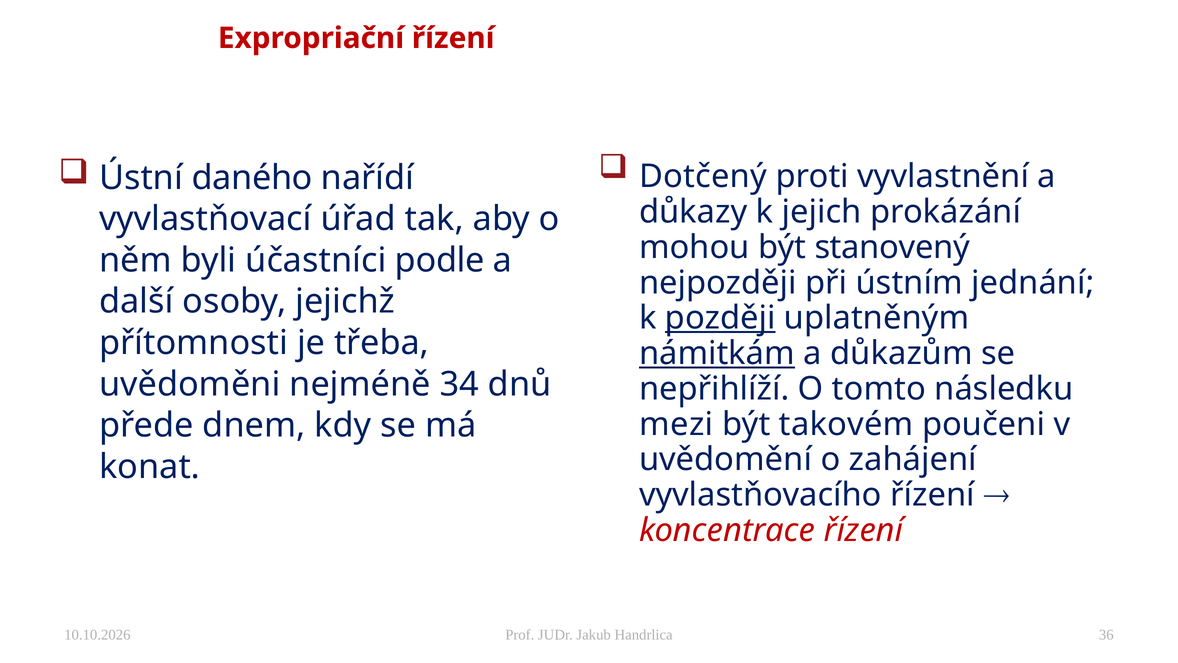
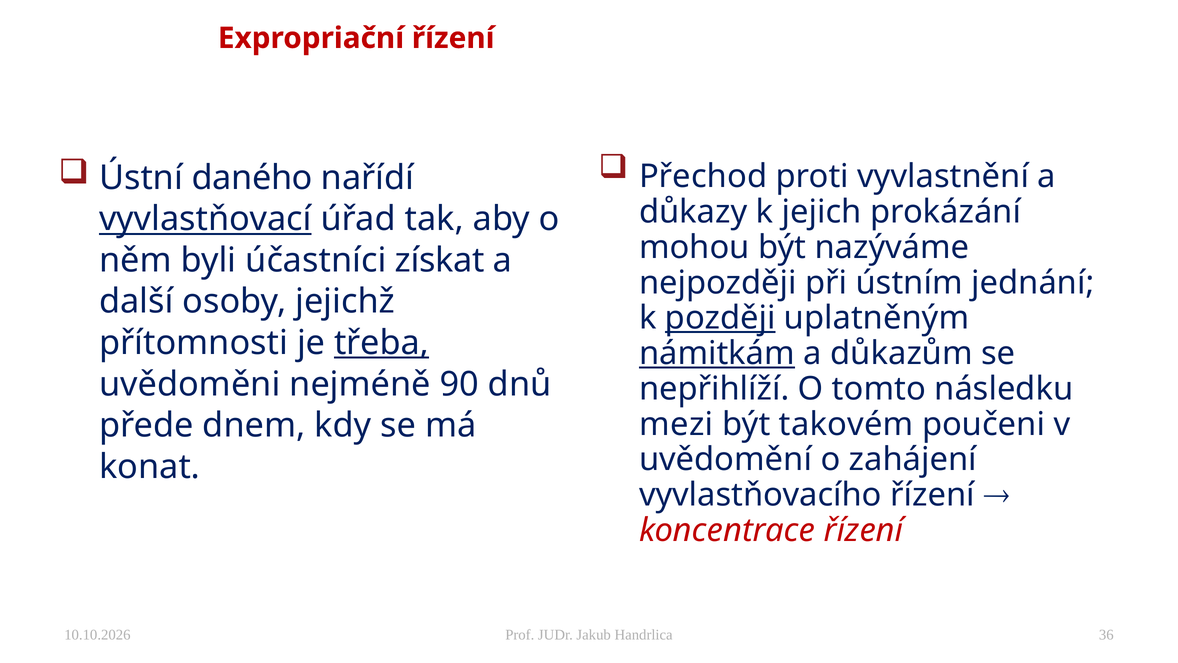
Dotčený: Dotčený -> Přechod
vyvlastňovací underline: none -> present
stanovený: stanovený -> nazýváme
podle: podle -> získat
třeba underline: none -> present
34: 34 -> 90
